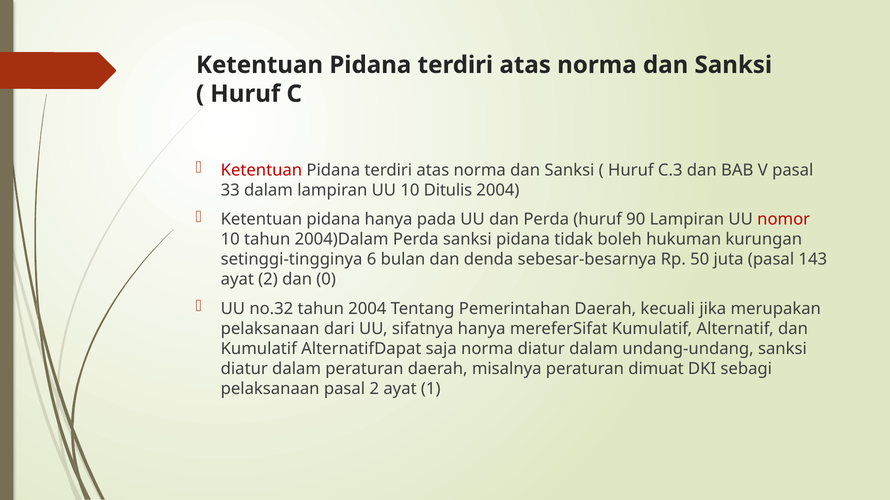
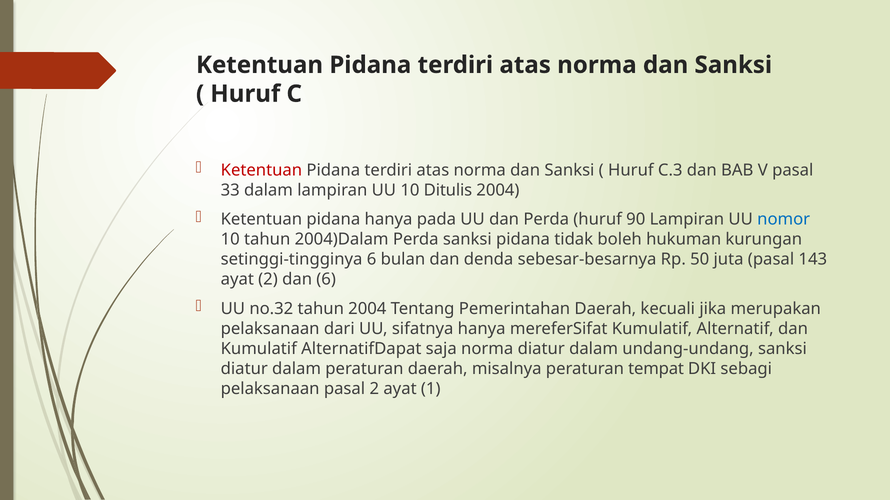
nomor colour: red -> blue
dan 0: 0 -> 6
dimuat: dimuat -> tempat
